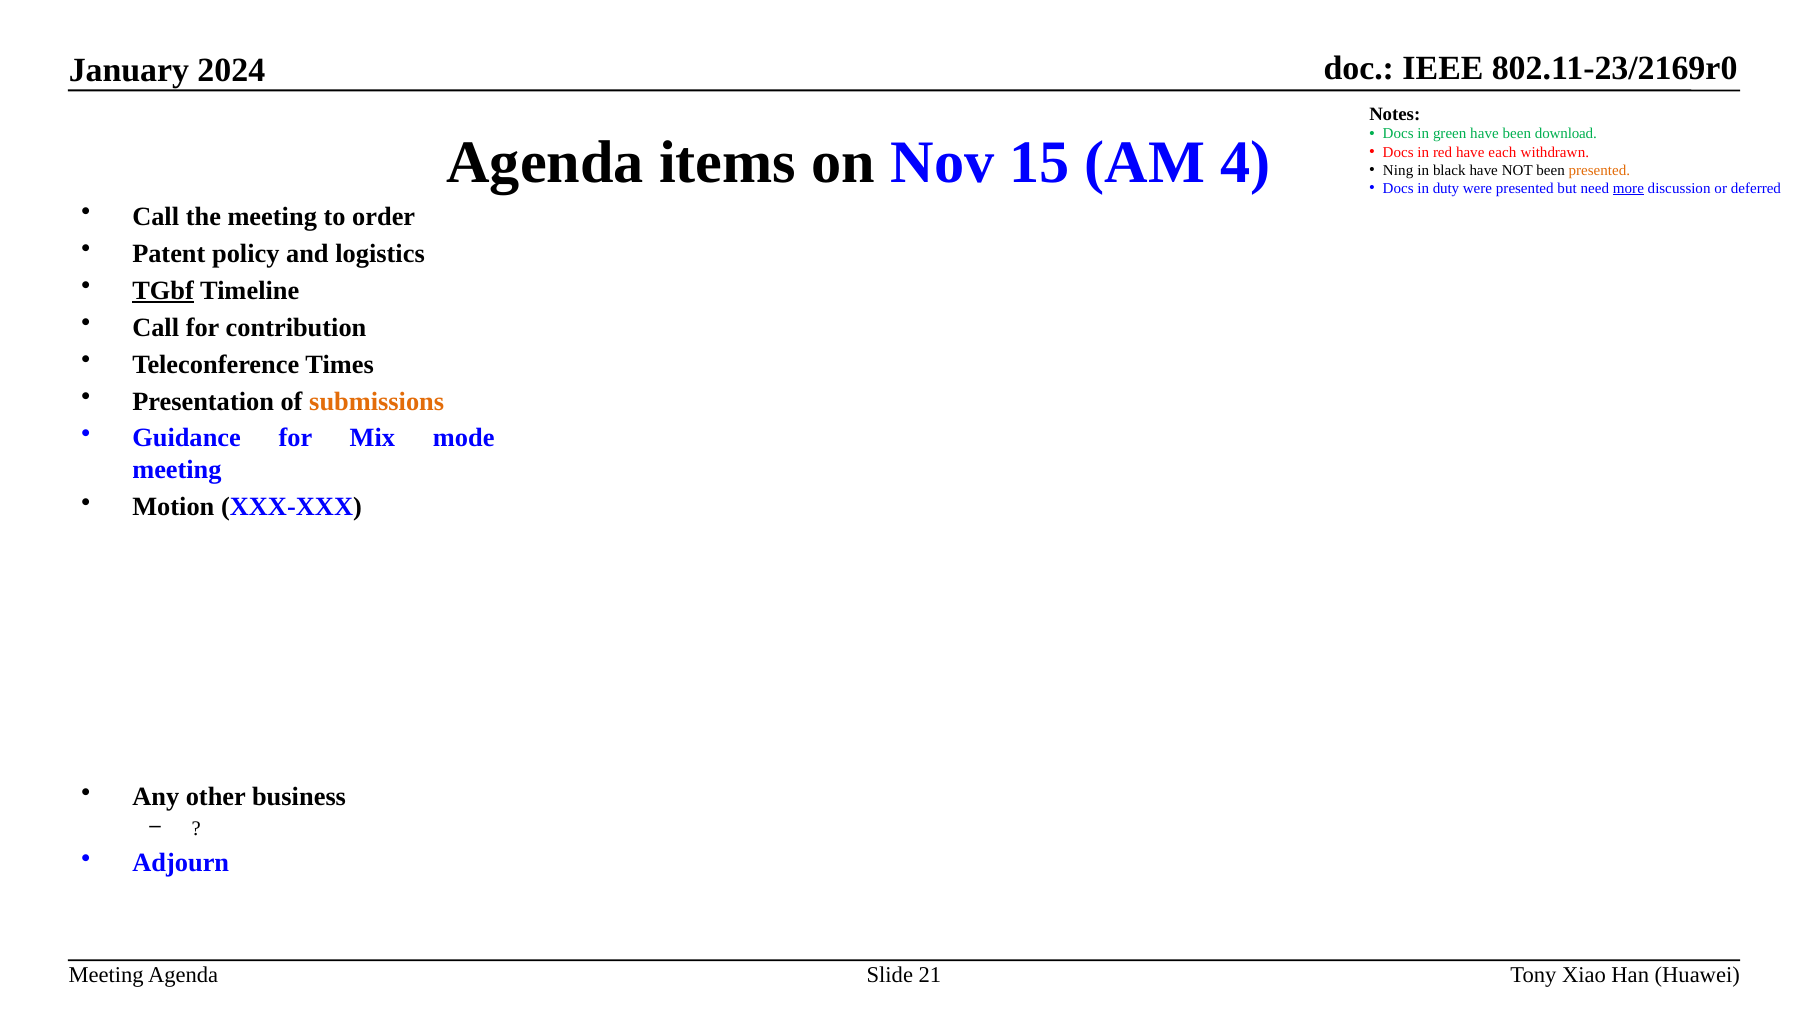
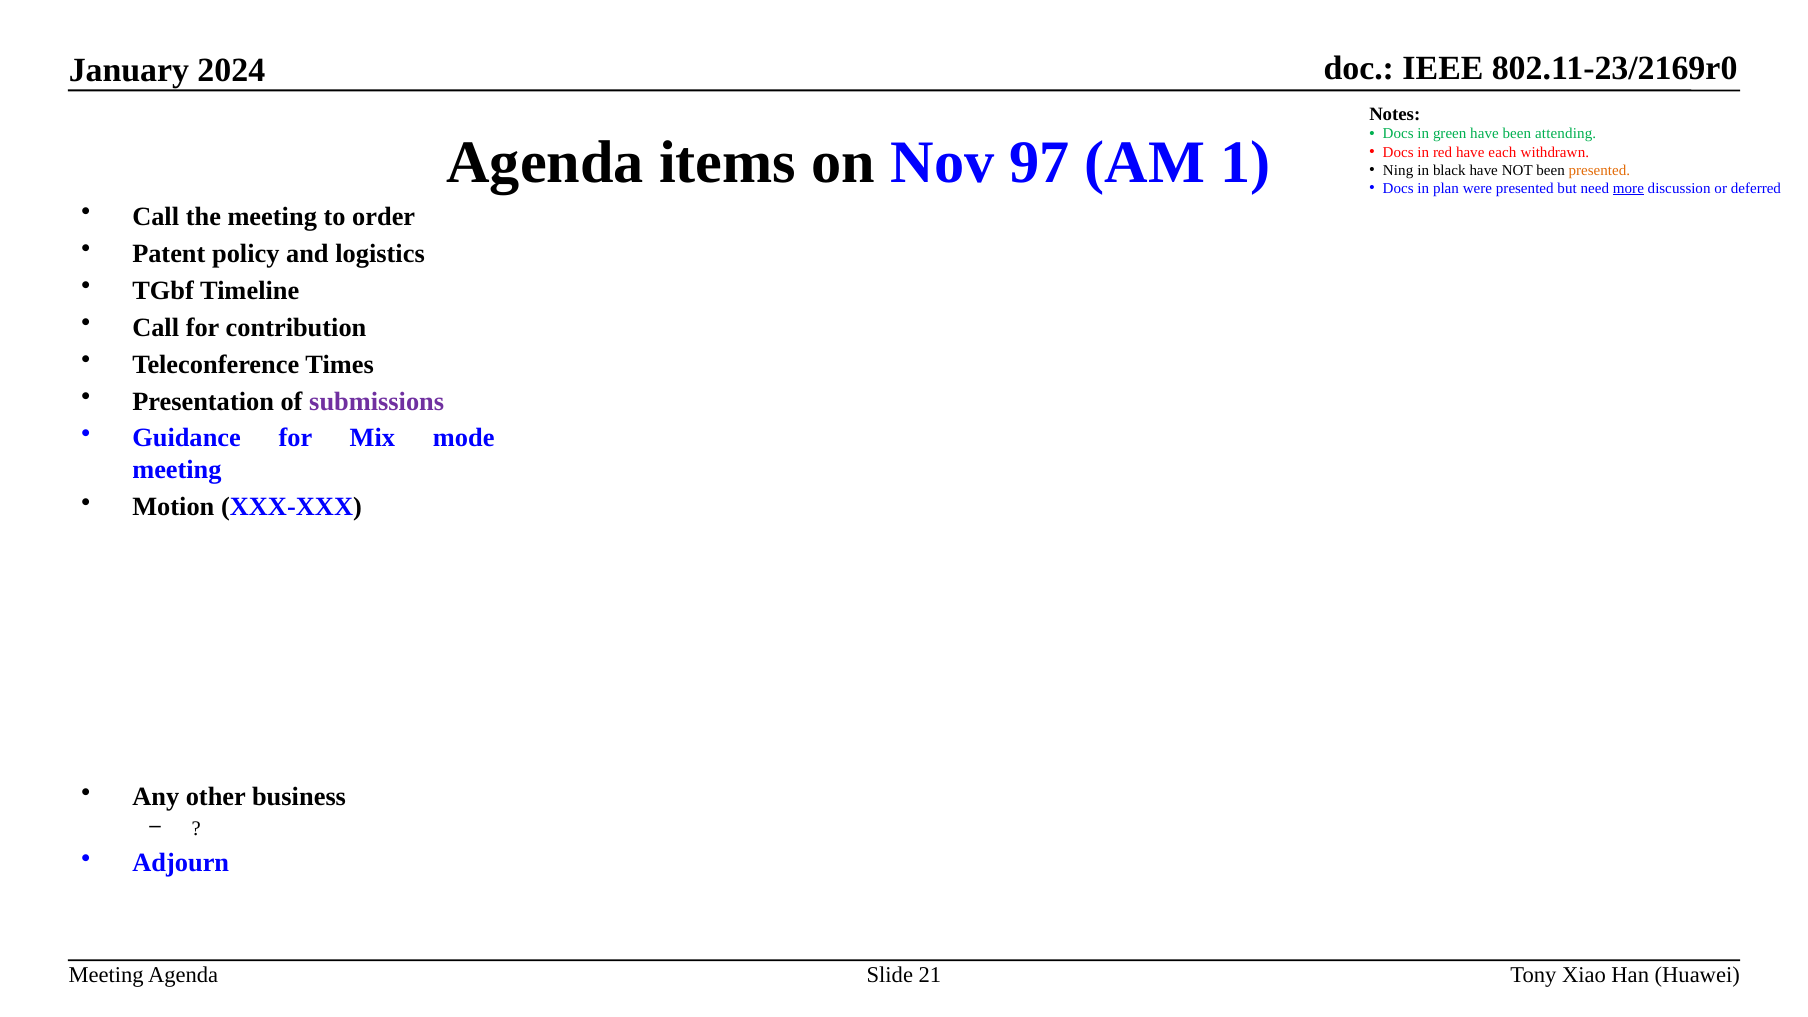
download: download -> attending
15: 15 -> 97
4: 4 -> 1
duty: duty -> plan
TGbf underline: present -> none
submissions colour: orange -> purple
